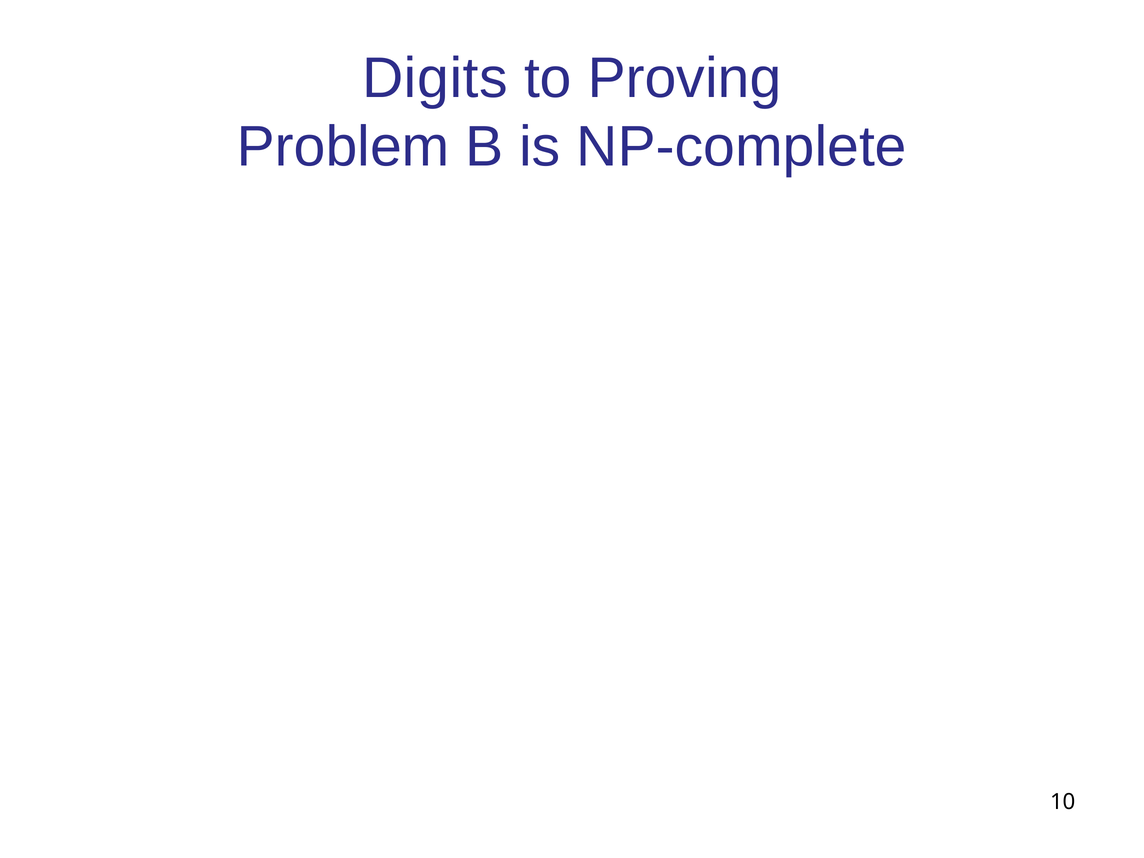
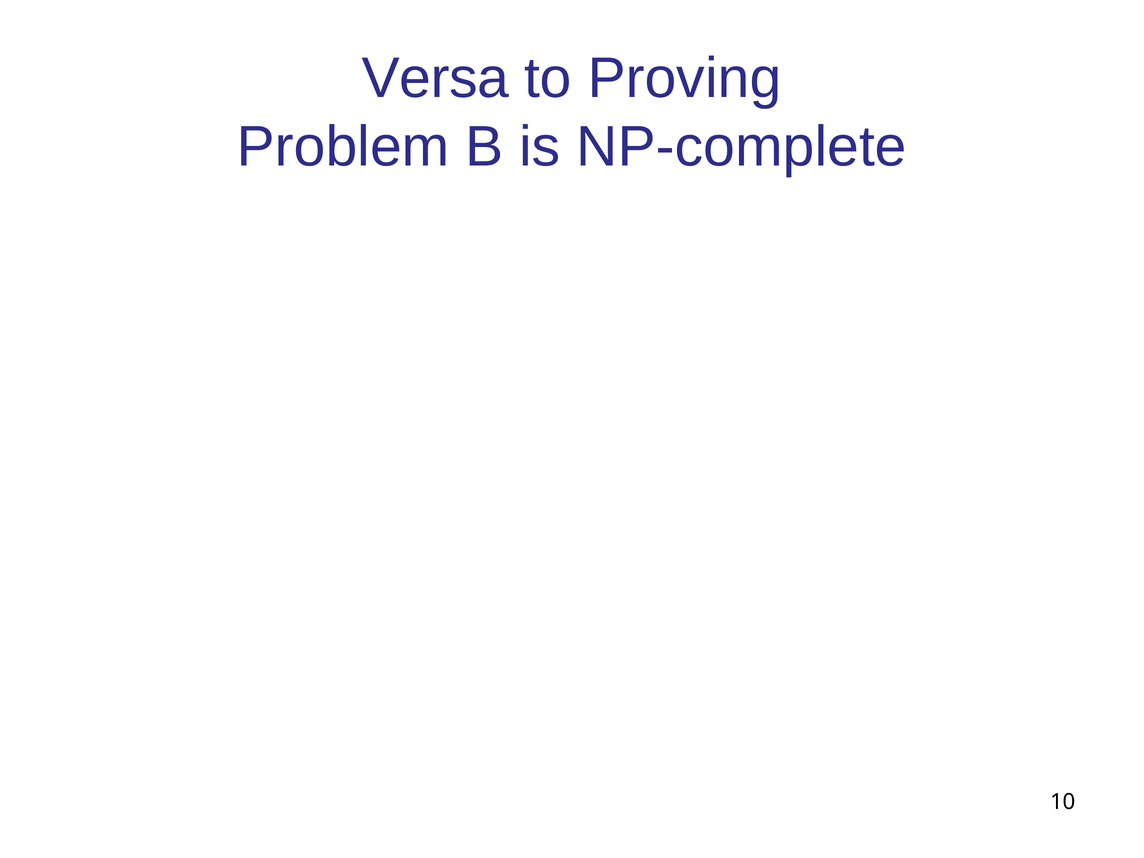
Digits at (435, 78): Digits -> Versa
